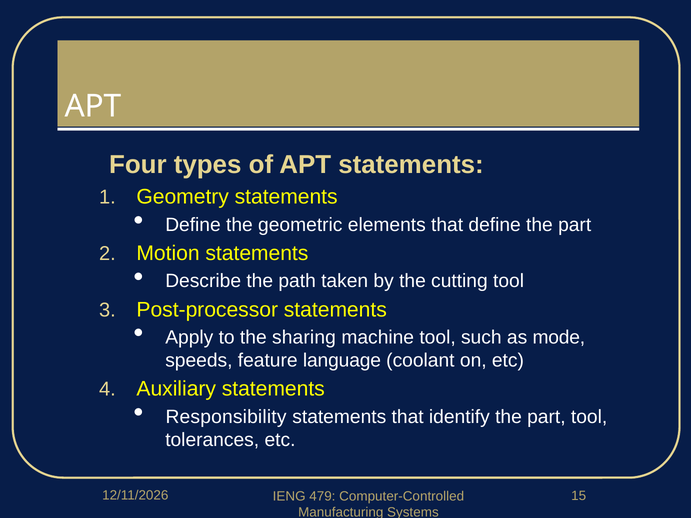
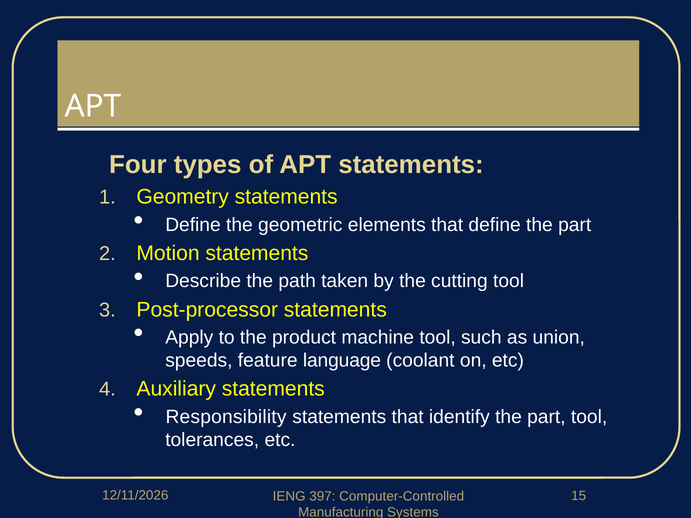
sharing: sharing -> product
mode: mode -> union
479: 479 -> 397
